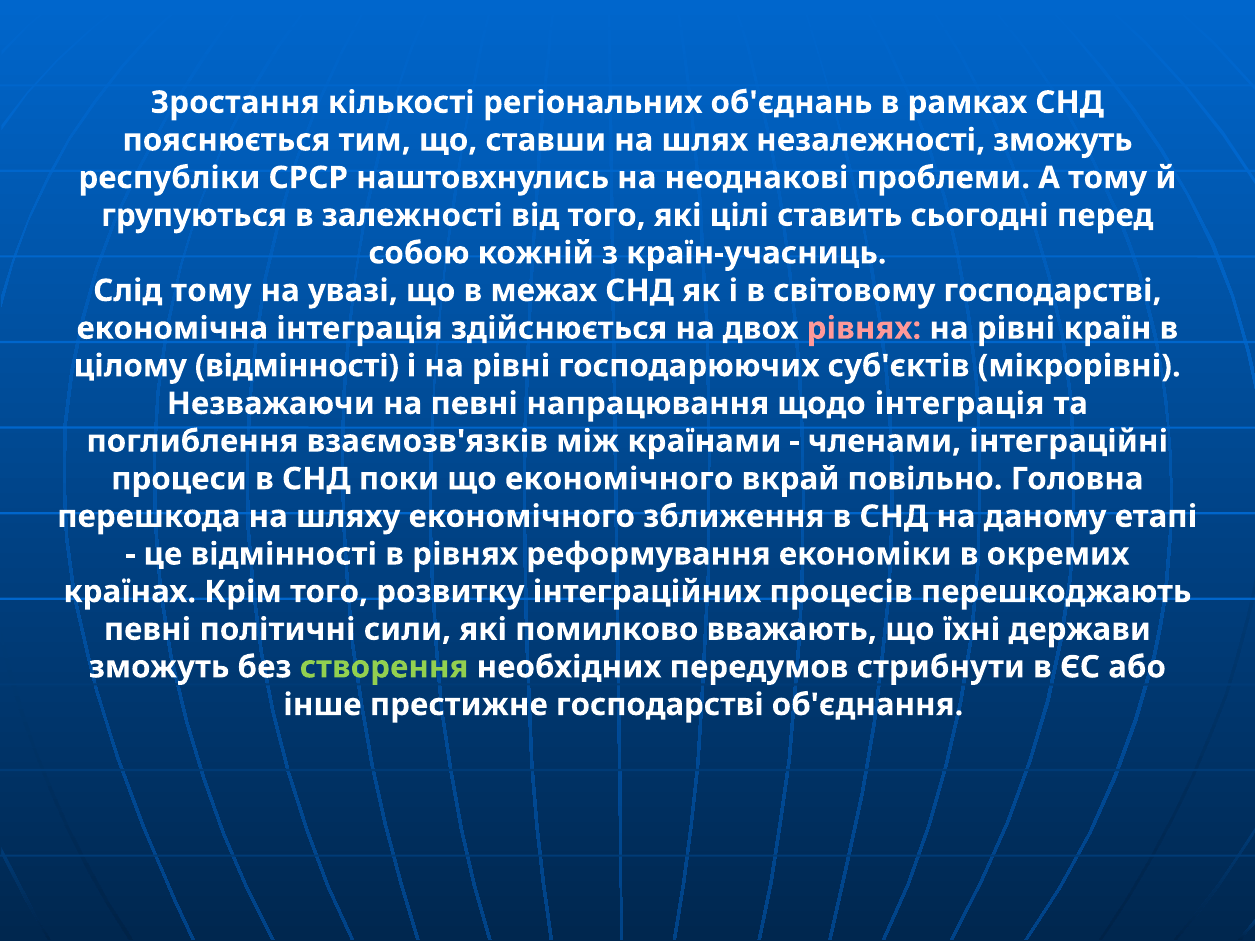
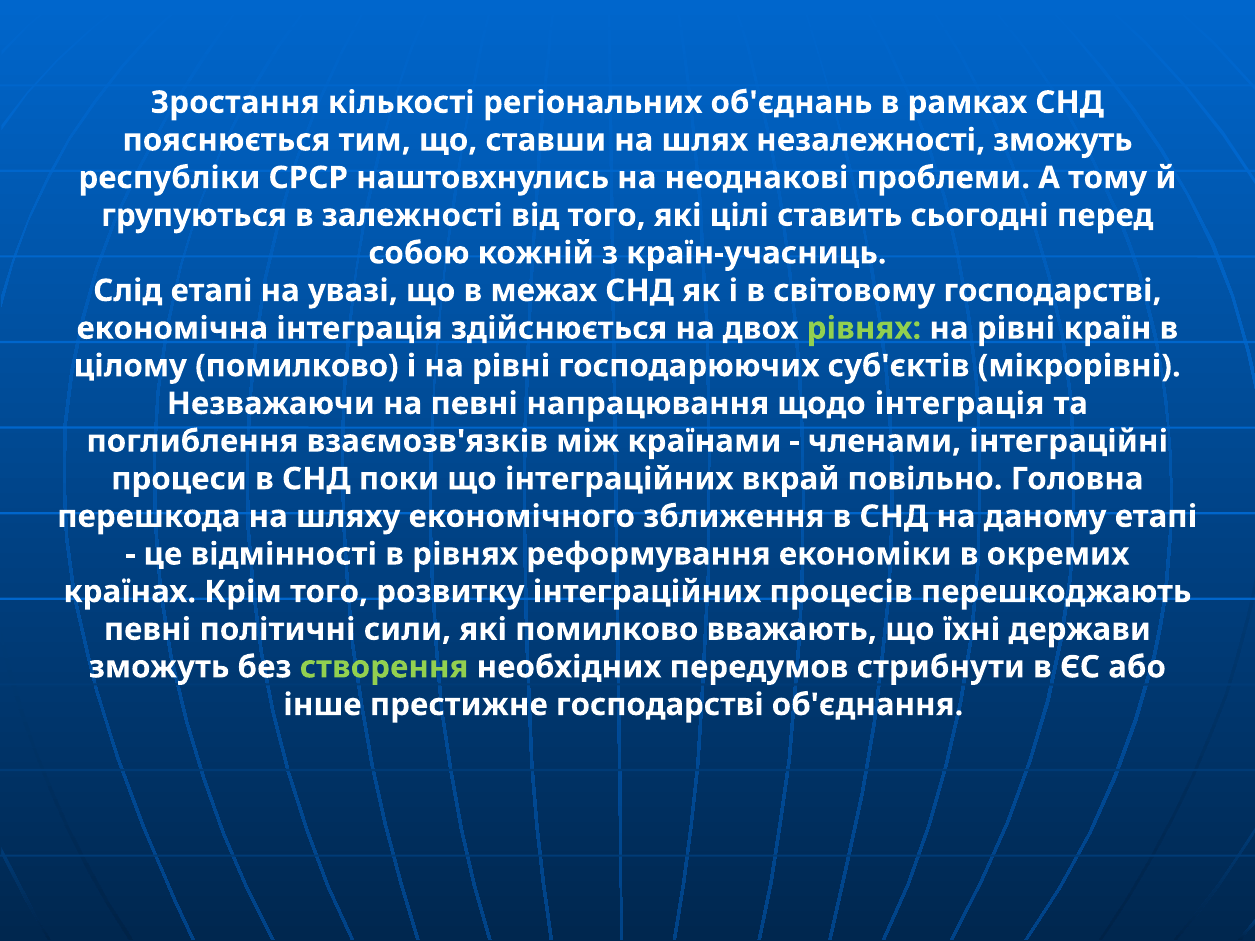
Слід тому: тому -> етапі
рівнях at (864, 328) colour: pink -> light green
цілому відмінності: відмінності -> помилково
що економічного: економічного -> інтеграційних
